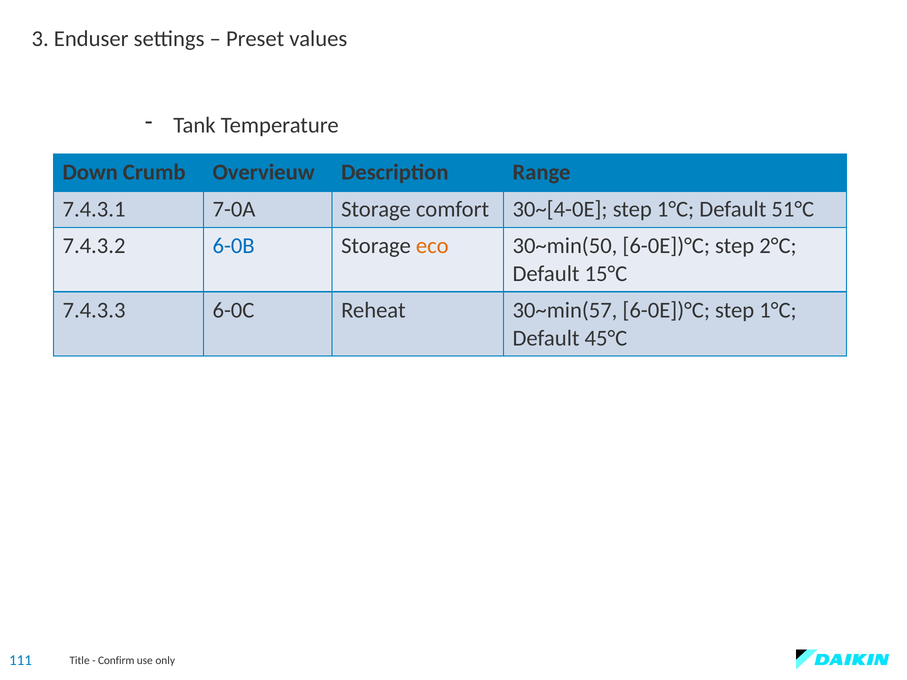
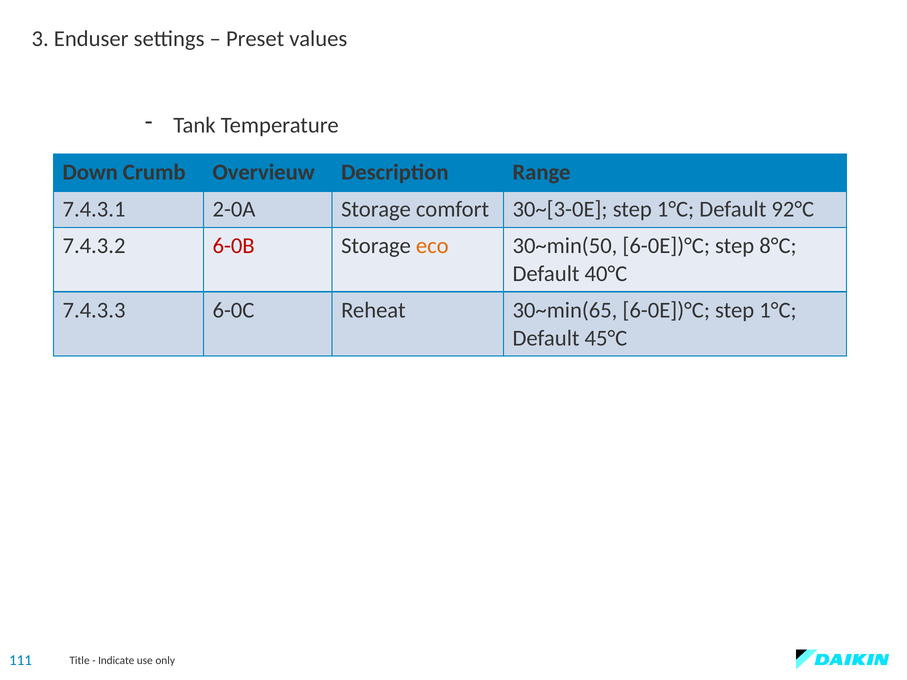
7-0A: 7-0A -> 2-0A
30~[4-0E: 30~[4-0E -> 30~[3-0E
51°C: 51°C -> 92°C
6-0B colour: blue -> red
2°C: 2°C -> 8°C
15°C: 15°C -> 40°C
30~min(57: 30~min(57 -> 30~min(65
Confirm: Confirm -> Indicate
